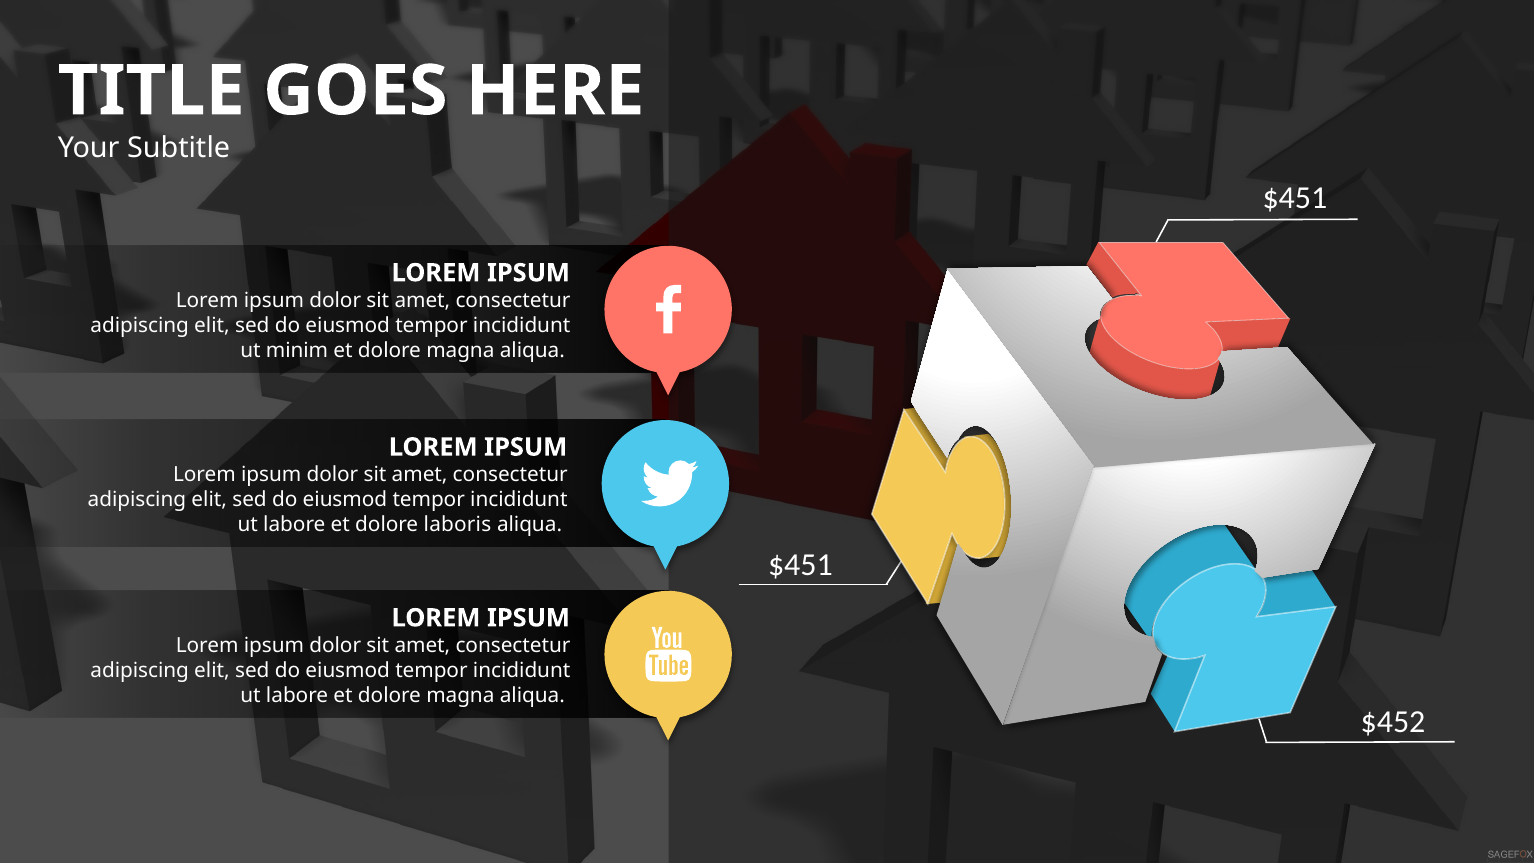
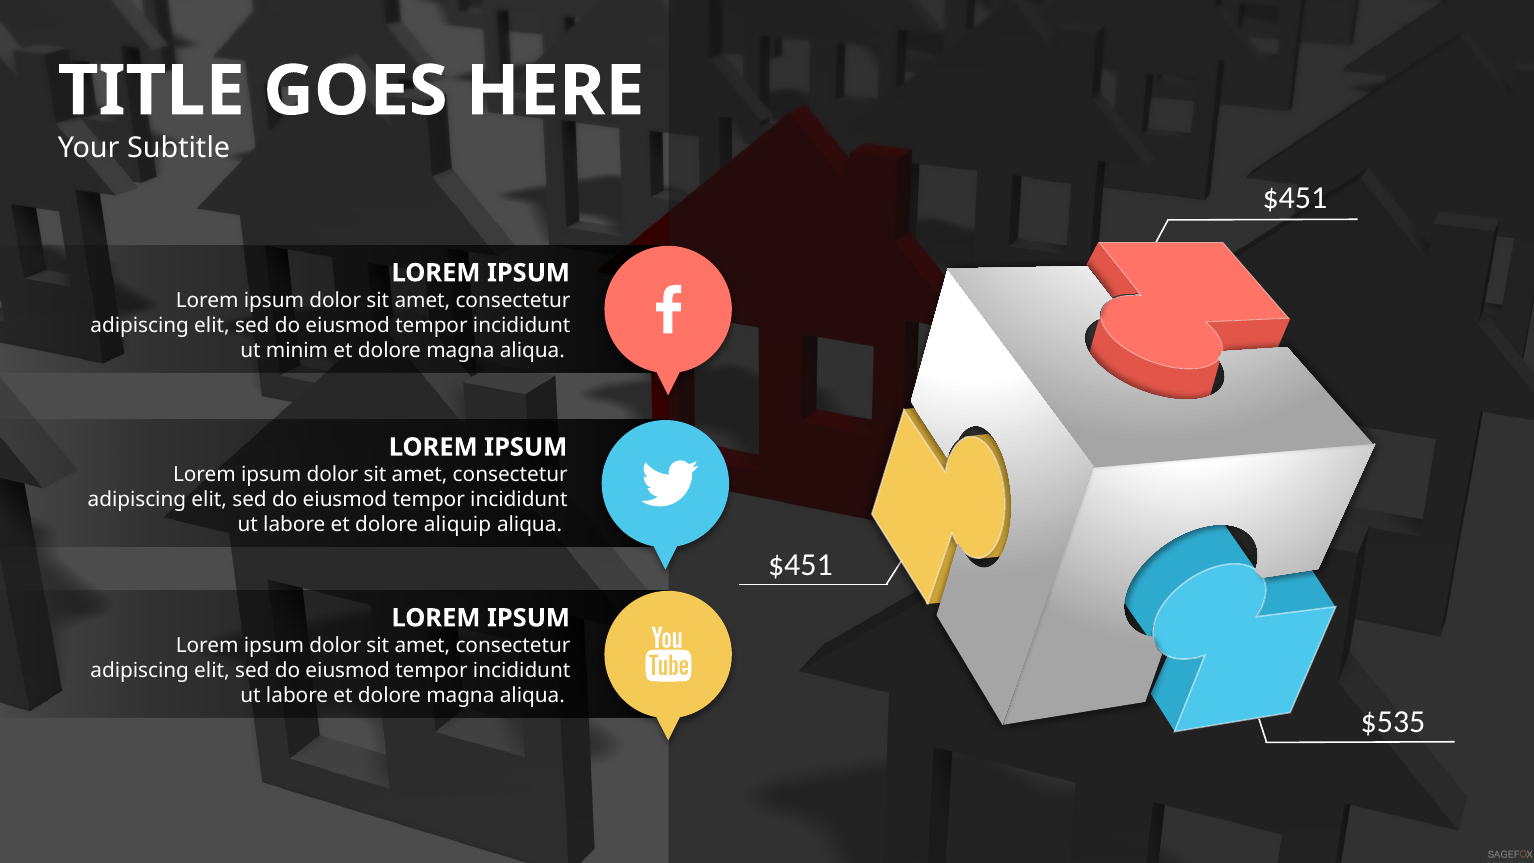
laboris: laboris -> aliquip
$452: $452 -> $535
